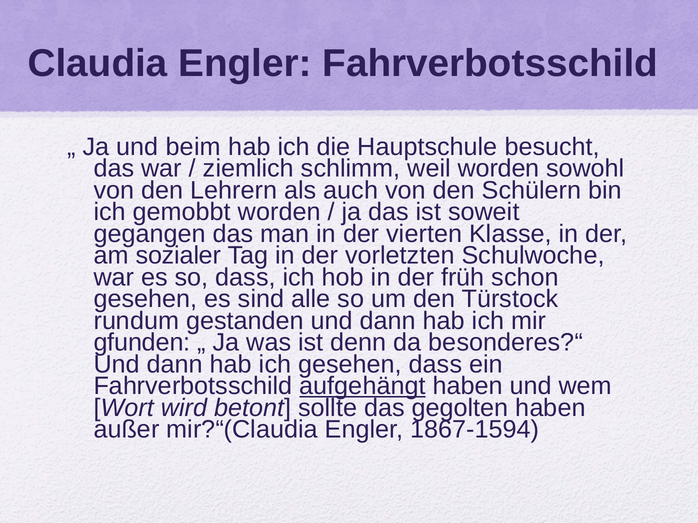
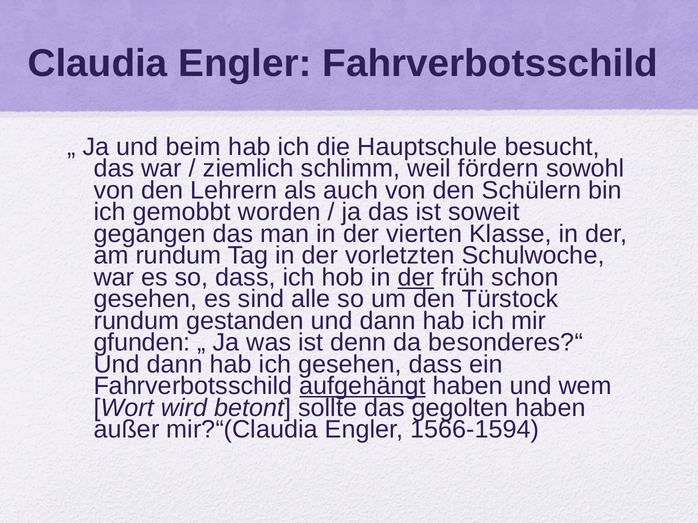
weil worden: worden -> fördern
am sozialer: sozialer -> rundum
der at (416, 278) underline: none -> present
1867-1594: 1867-1594 -> 1566-1594
